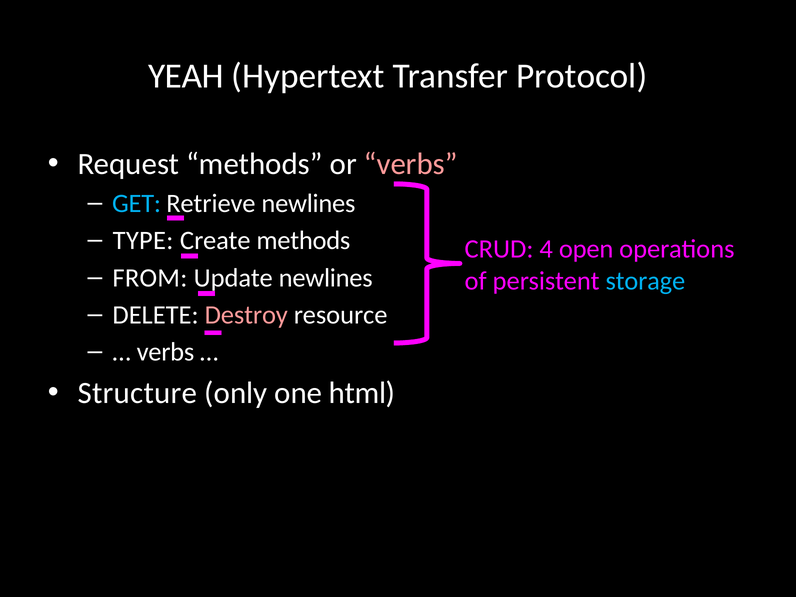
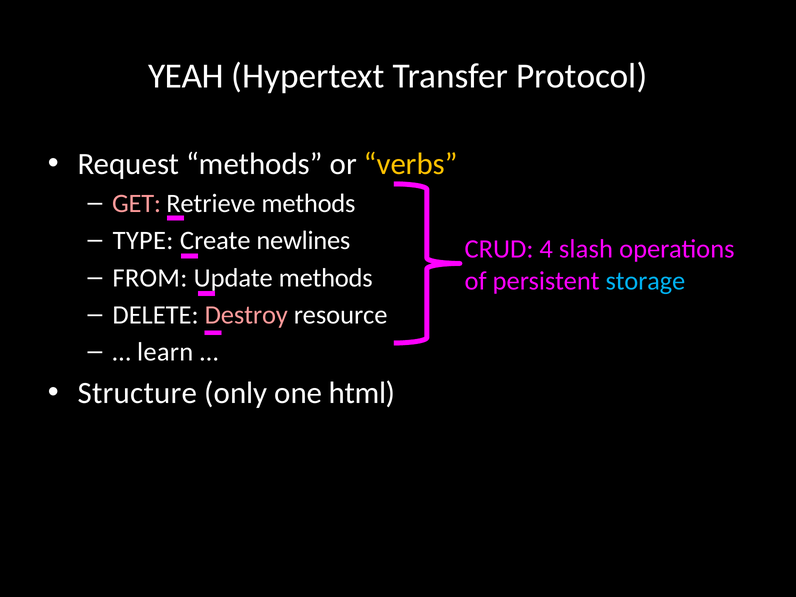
verbs at (411, 164) colour: pink -> yellow
GET colour: light blue -> pink
newlines at (308, 204): newlines -> methods
methods at (303, 241): methods -> newlines
open: open -> slash
newlines at (326, 278): newlines -> methods
verbs at (165, 352): verbs -> learn
